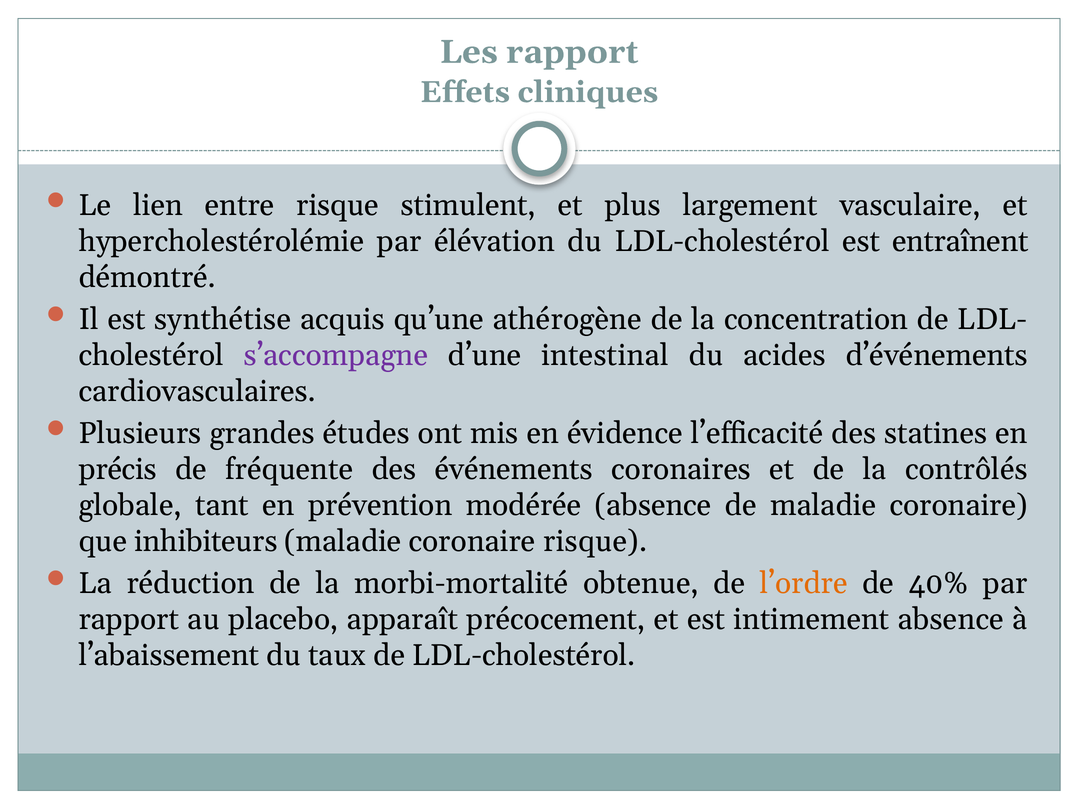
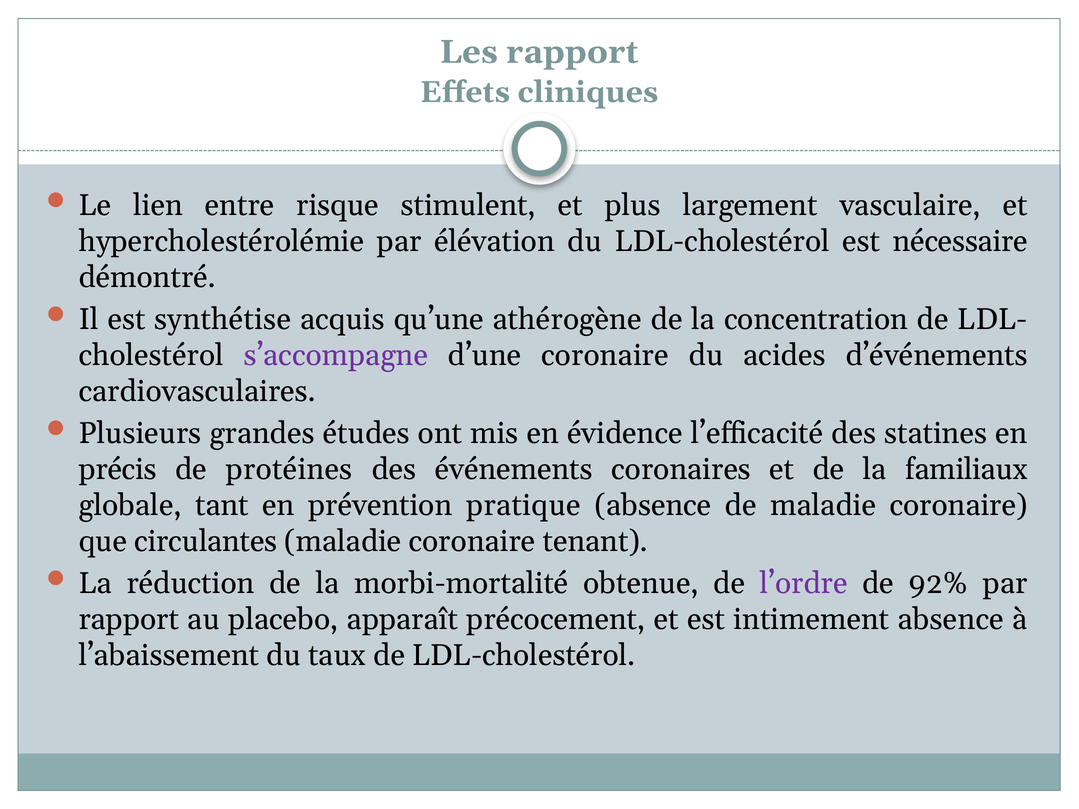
entraînent: entraînent -> nécessaire
d’une intestinal: intestinal -> coronaire
fréquente: fréquente -> protéines
contrôlés: contrôlés -> familiaux
modérée: modérée -> pratique
inhibiteurs: inhibiteurs -> circulantes
coronaire risque: risque -> tenant
l’ordre colour: orange -> purple
40%: 40% -> 92%
